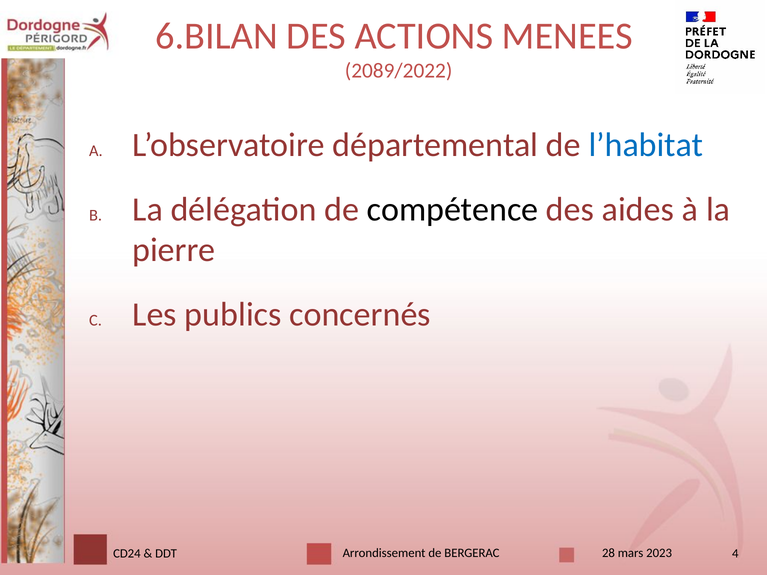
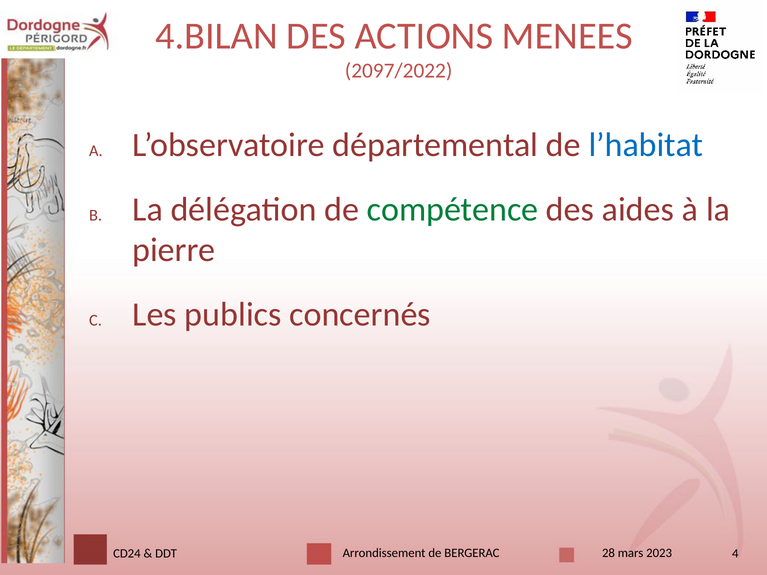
6.BILAN: 6.BILAN -> 4.BILAN
2089/2022: 2089/2022 -> 2097/2022
compétence colour: black -> green
